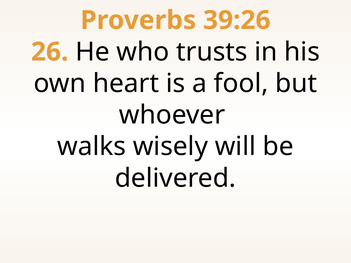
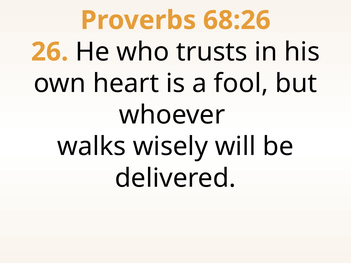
39:26: 39:26 -> 68:26
